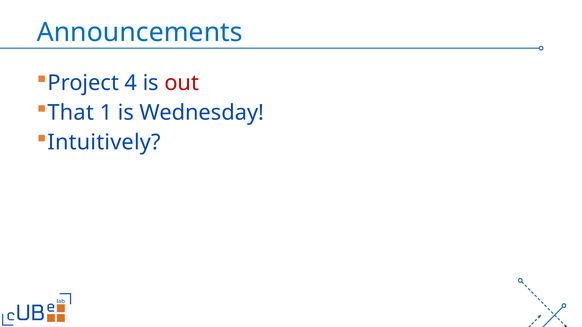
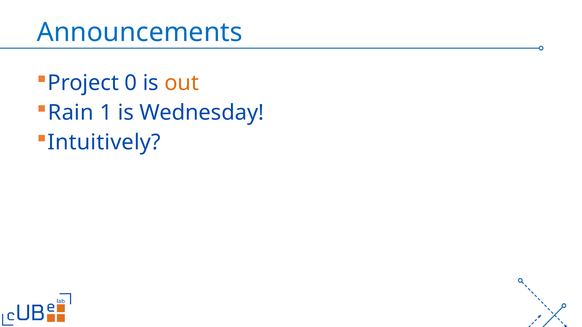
4: 4 -> 0
out colour: red -> orange
That: That -> Rain
